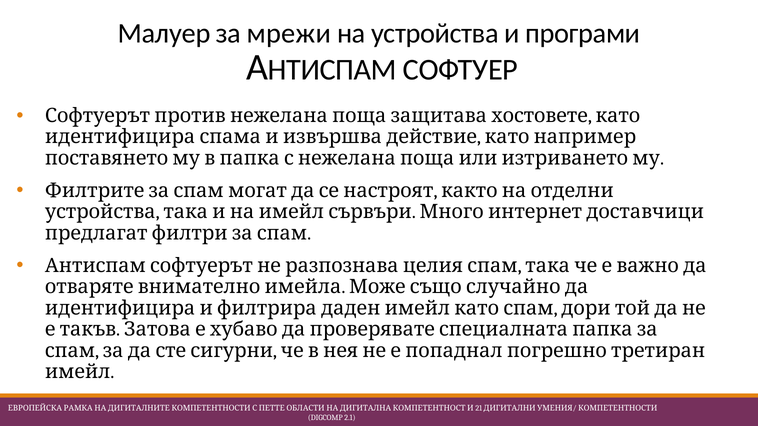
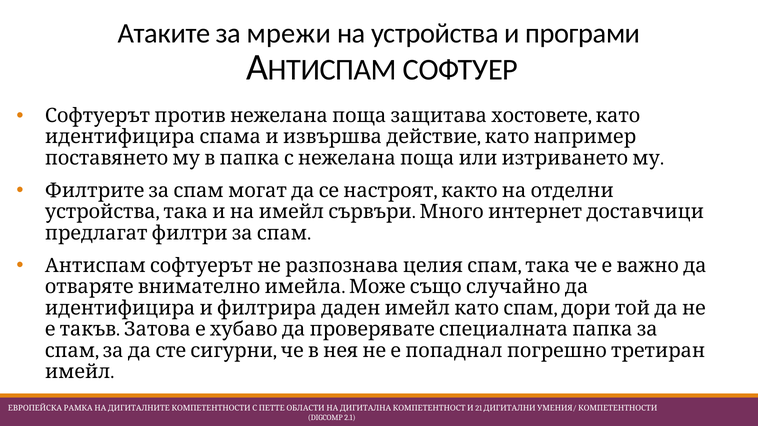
Малуер: Малуер -> Атаките
